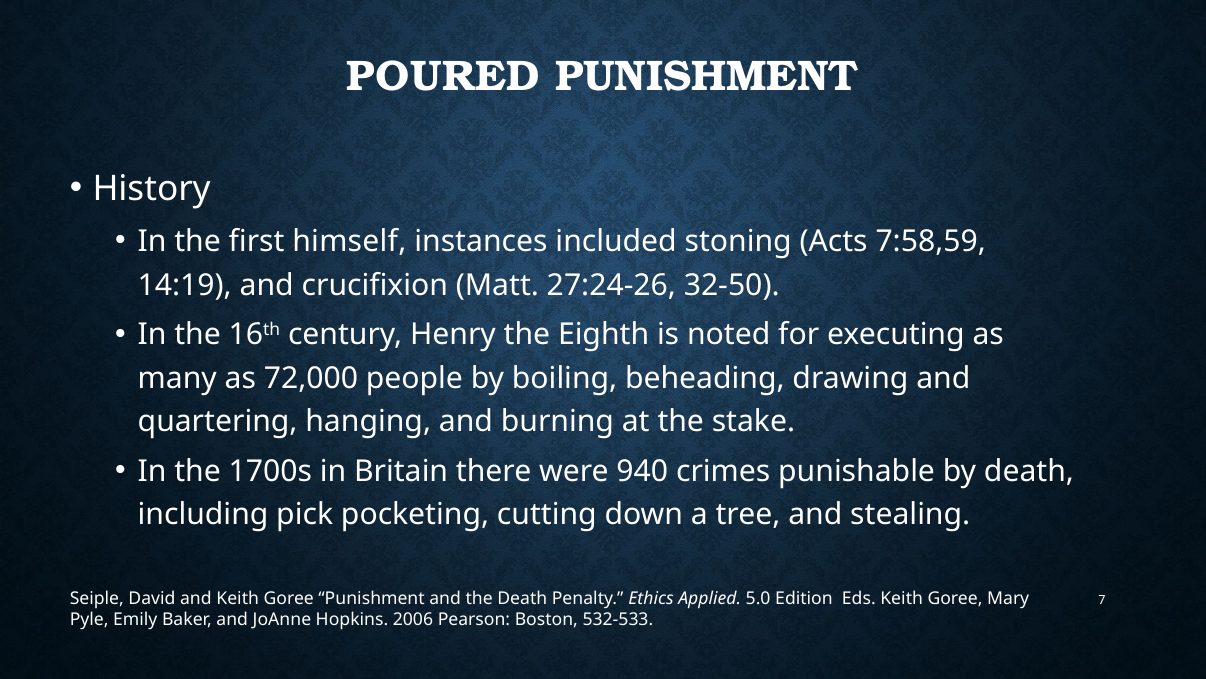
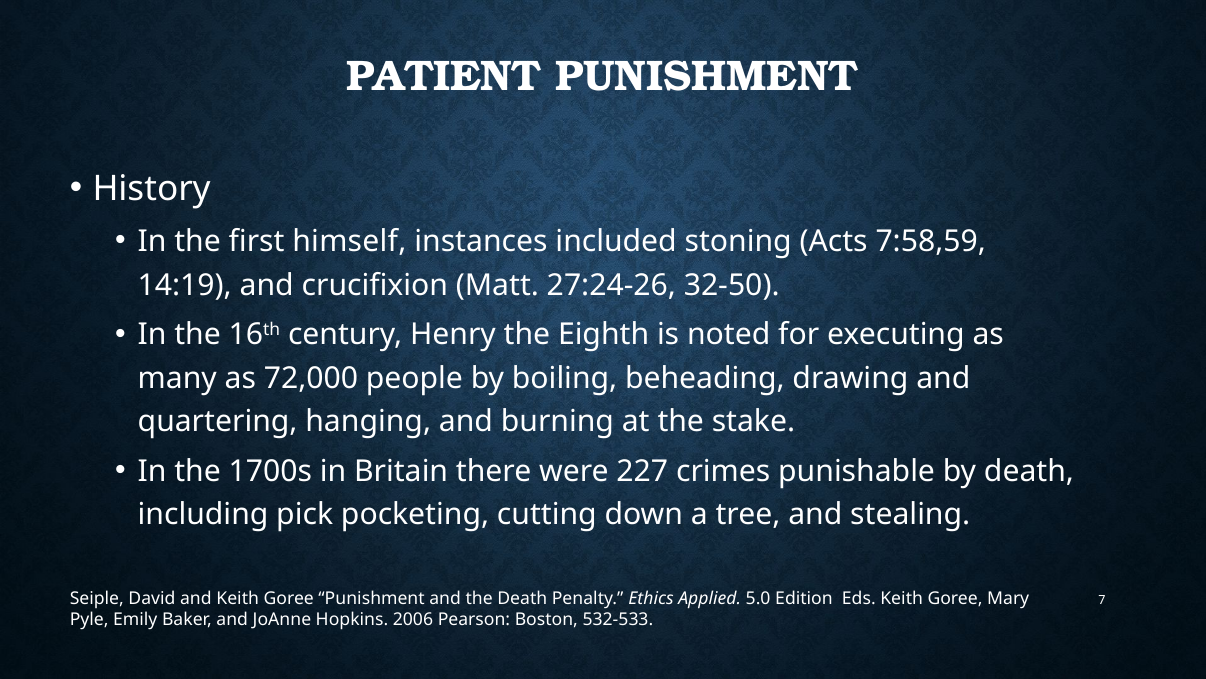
POURED: POURED -> PATIENT
940: 940 -> 227
